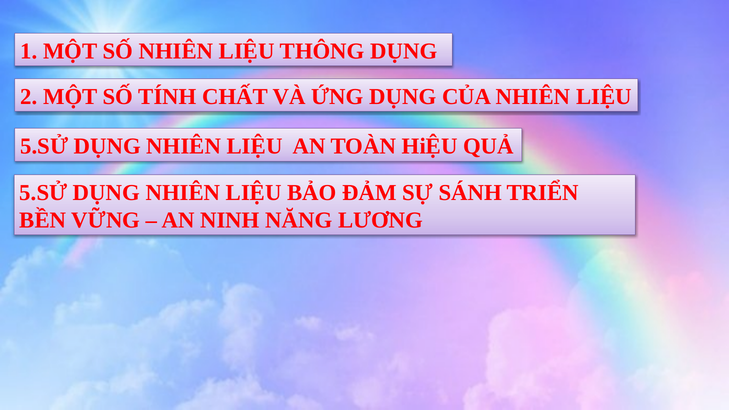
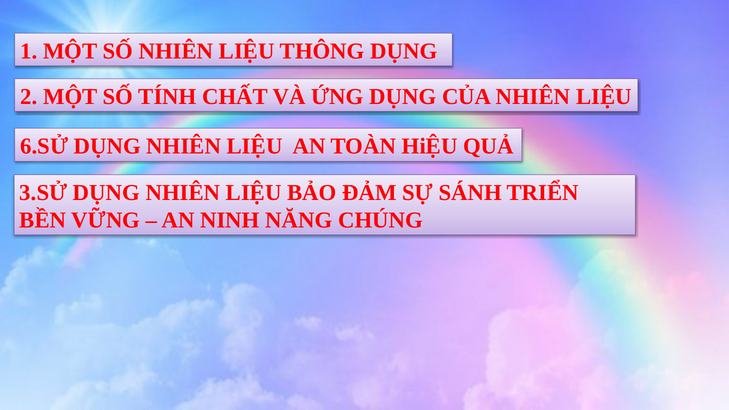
5.SỬ at (44, 146): 5.SỬ -> 6.SỬ
5.SỬ at (43, 193): 5.SỬ -> 3.SỬ
LƯƠNG: LƯƠNG -> CHÚNG
